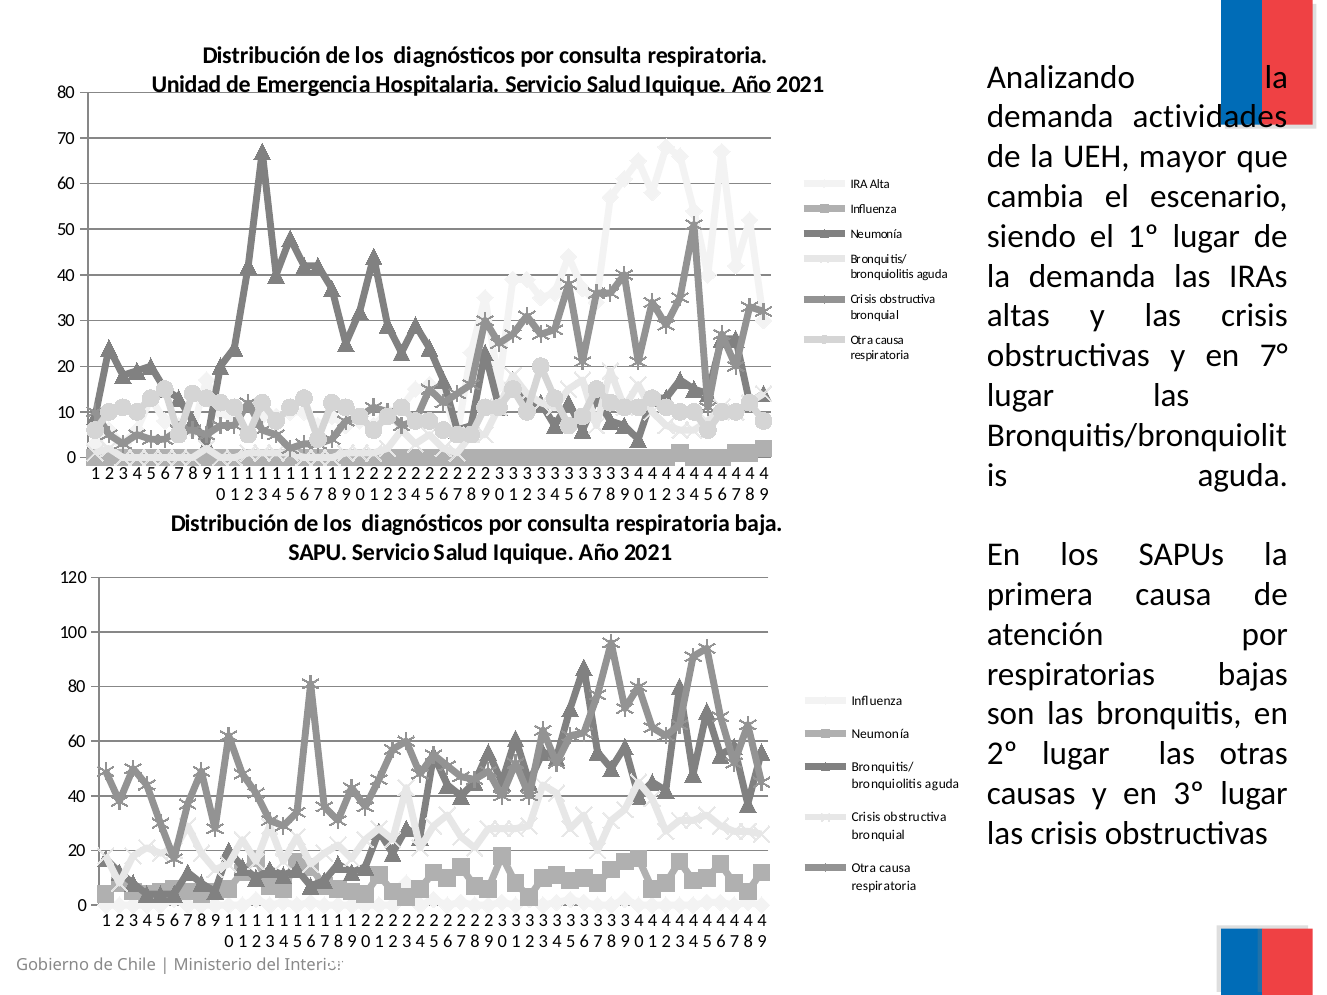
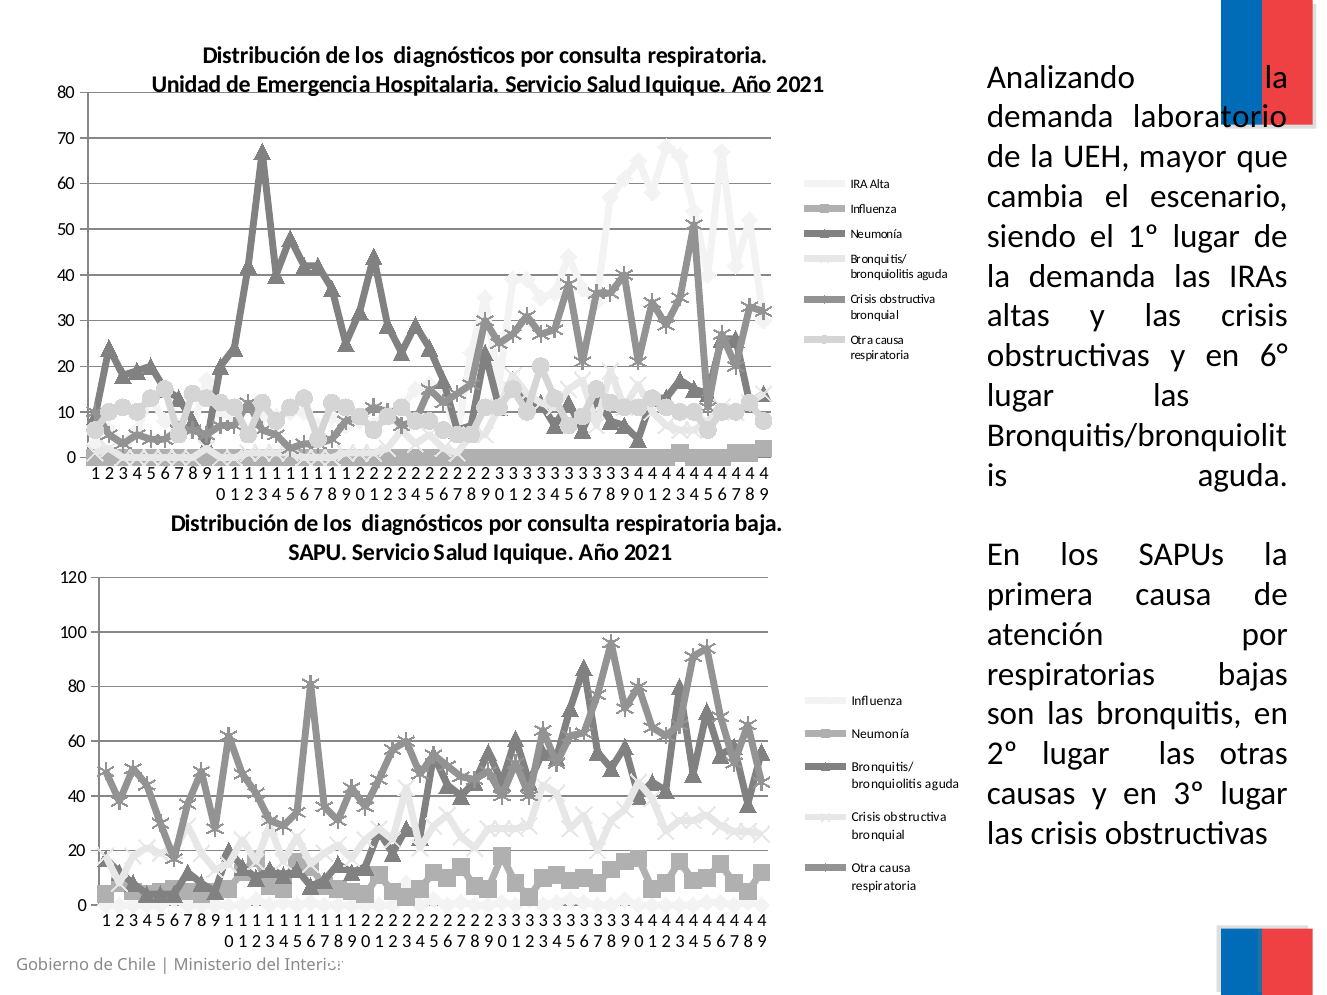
actividades: actividades -> laboratorio
7°: 7° -> 6°
